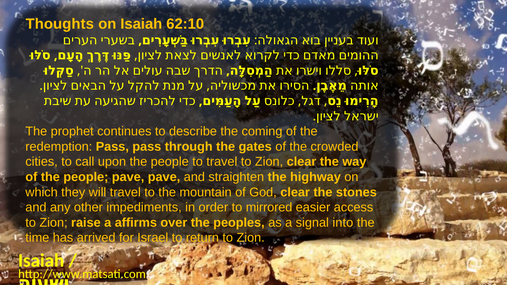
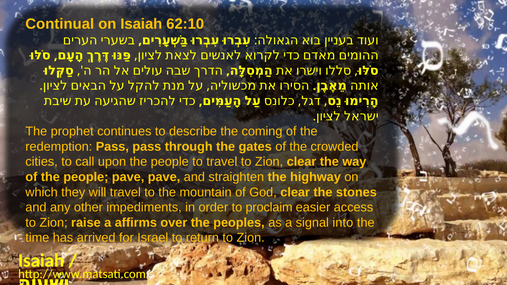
Thoughts: Thoughts -> Continual
mirrored: mirrored -> proclaim
